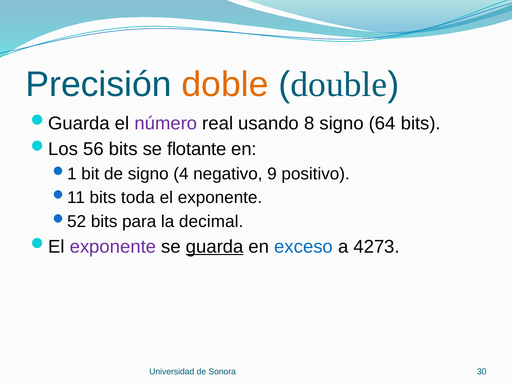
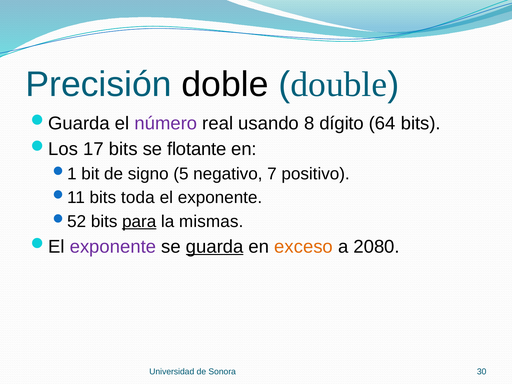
doble colour: orange -> black
8 signo: signo -> dígito
56: 56 -> 17
4: 4 -> 5
9: 9 -> 7
para underline: none -> present
decimal: decimal -> mismas
exceso colour: blue -> orange
4273: 4273 -> 2080
